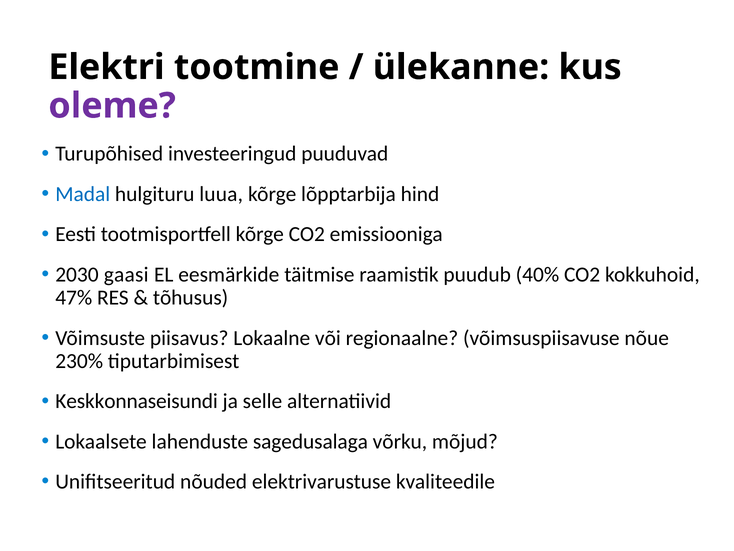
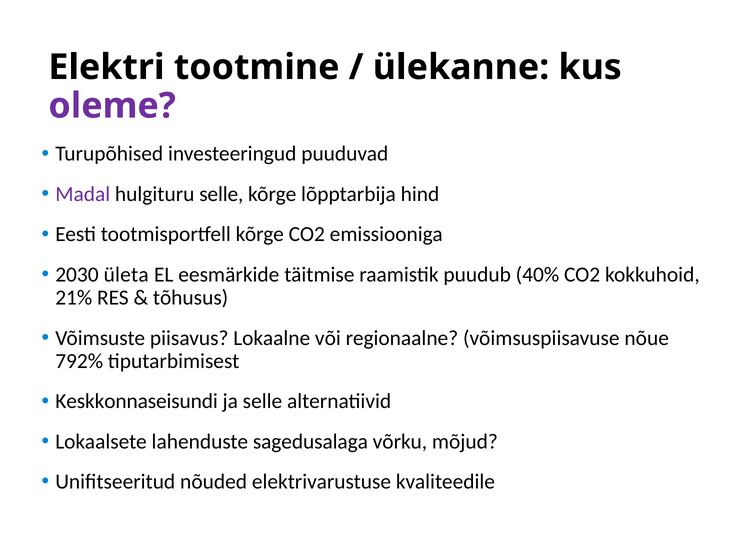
Madal colour: blue -> purple
hulgituru luua: luua -> selle
gaasi: gaasi -> ületa
47%: 47% -> 21%
230%: 230% -> 792%
